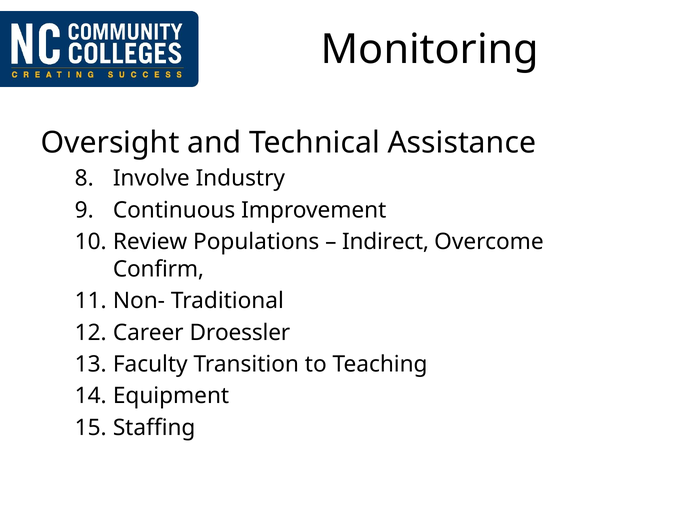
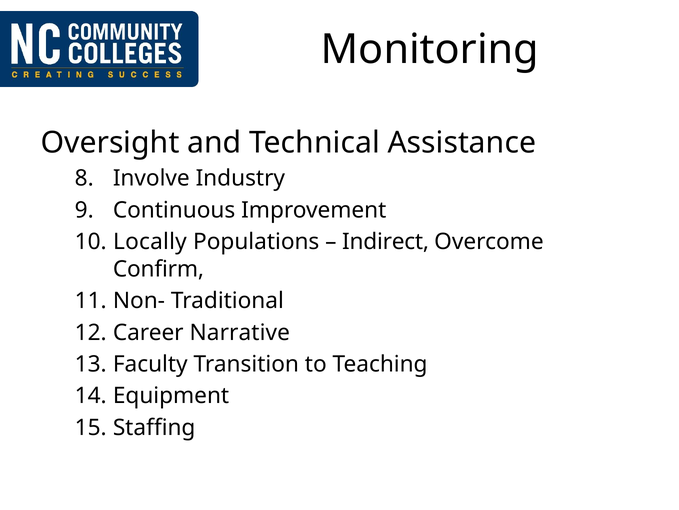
Review: Review -> Locally
Droessler: Droessler -> Narrative
